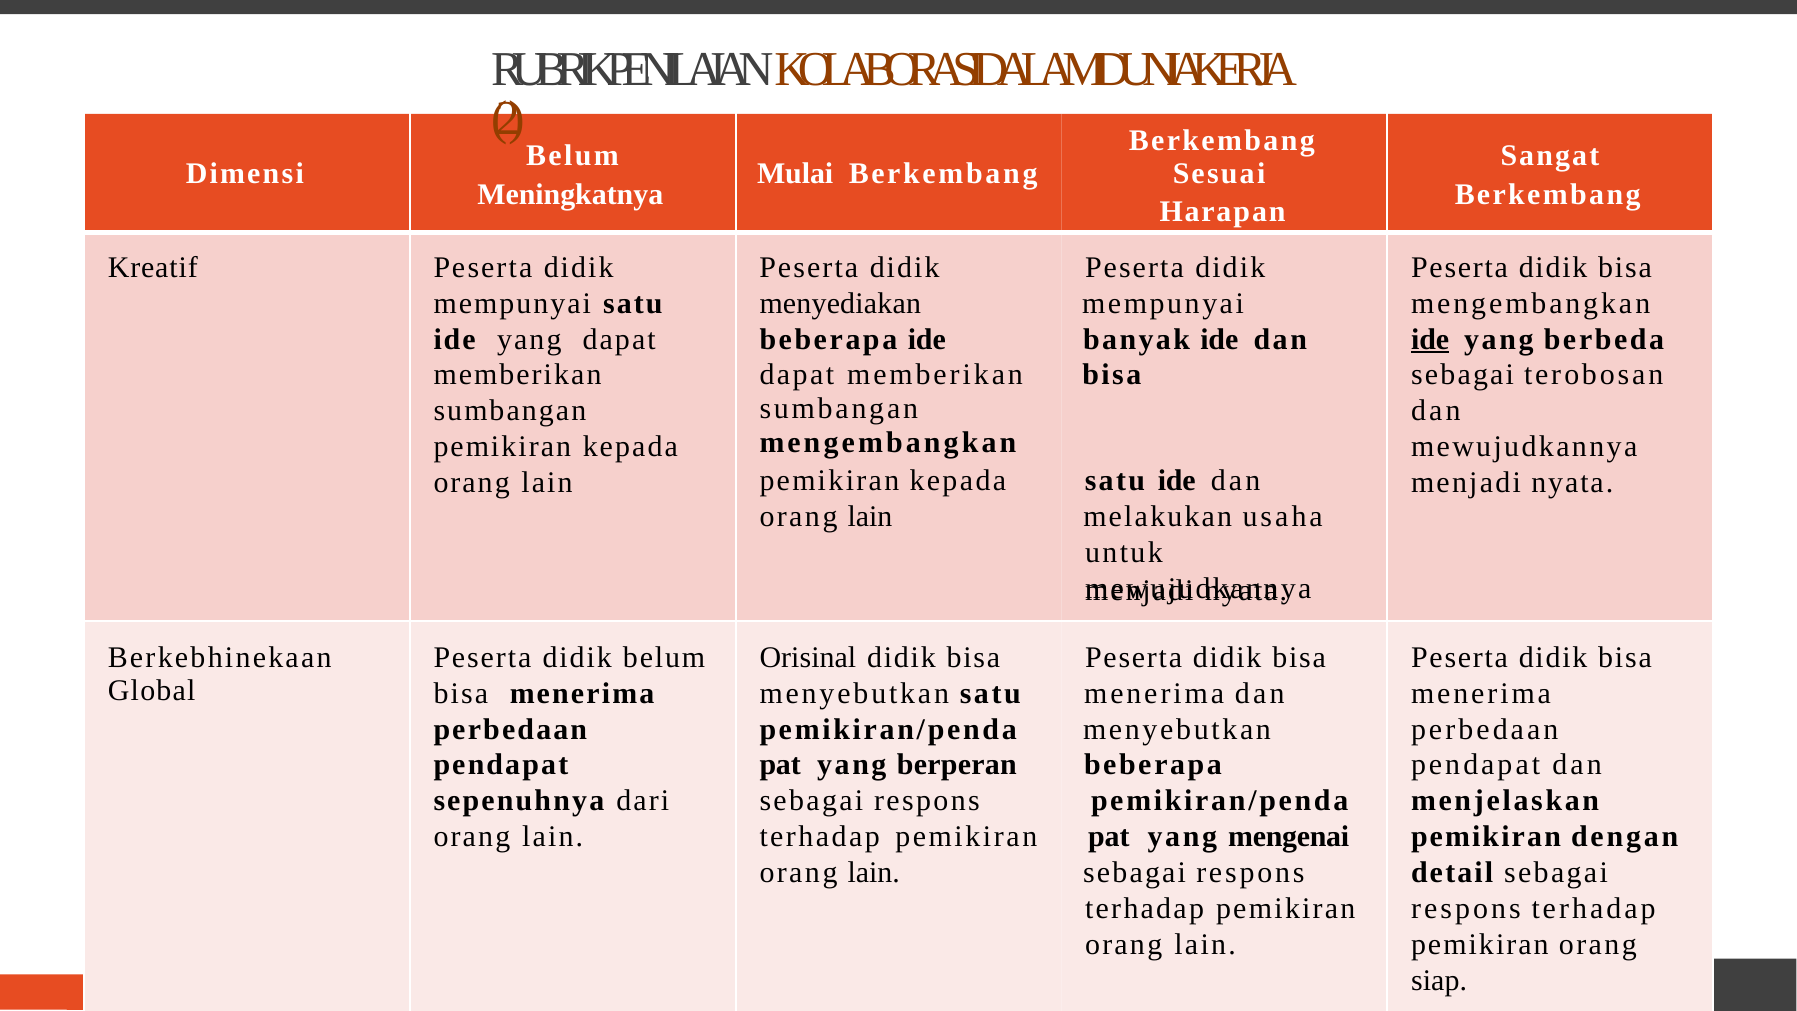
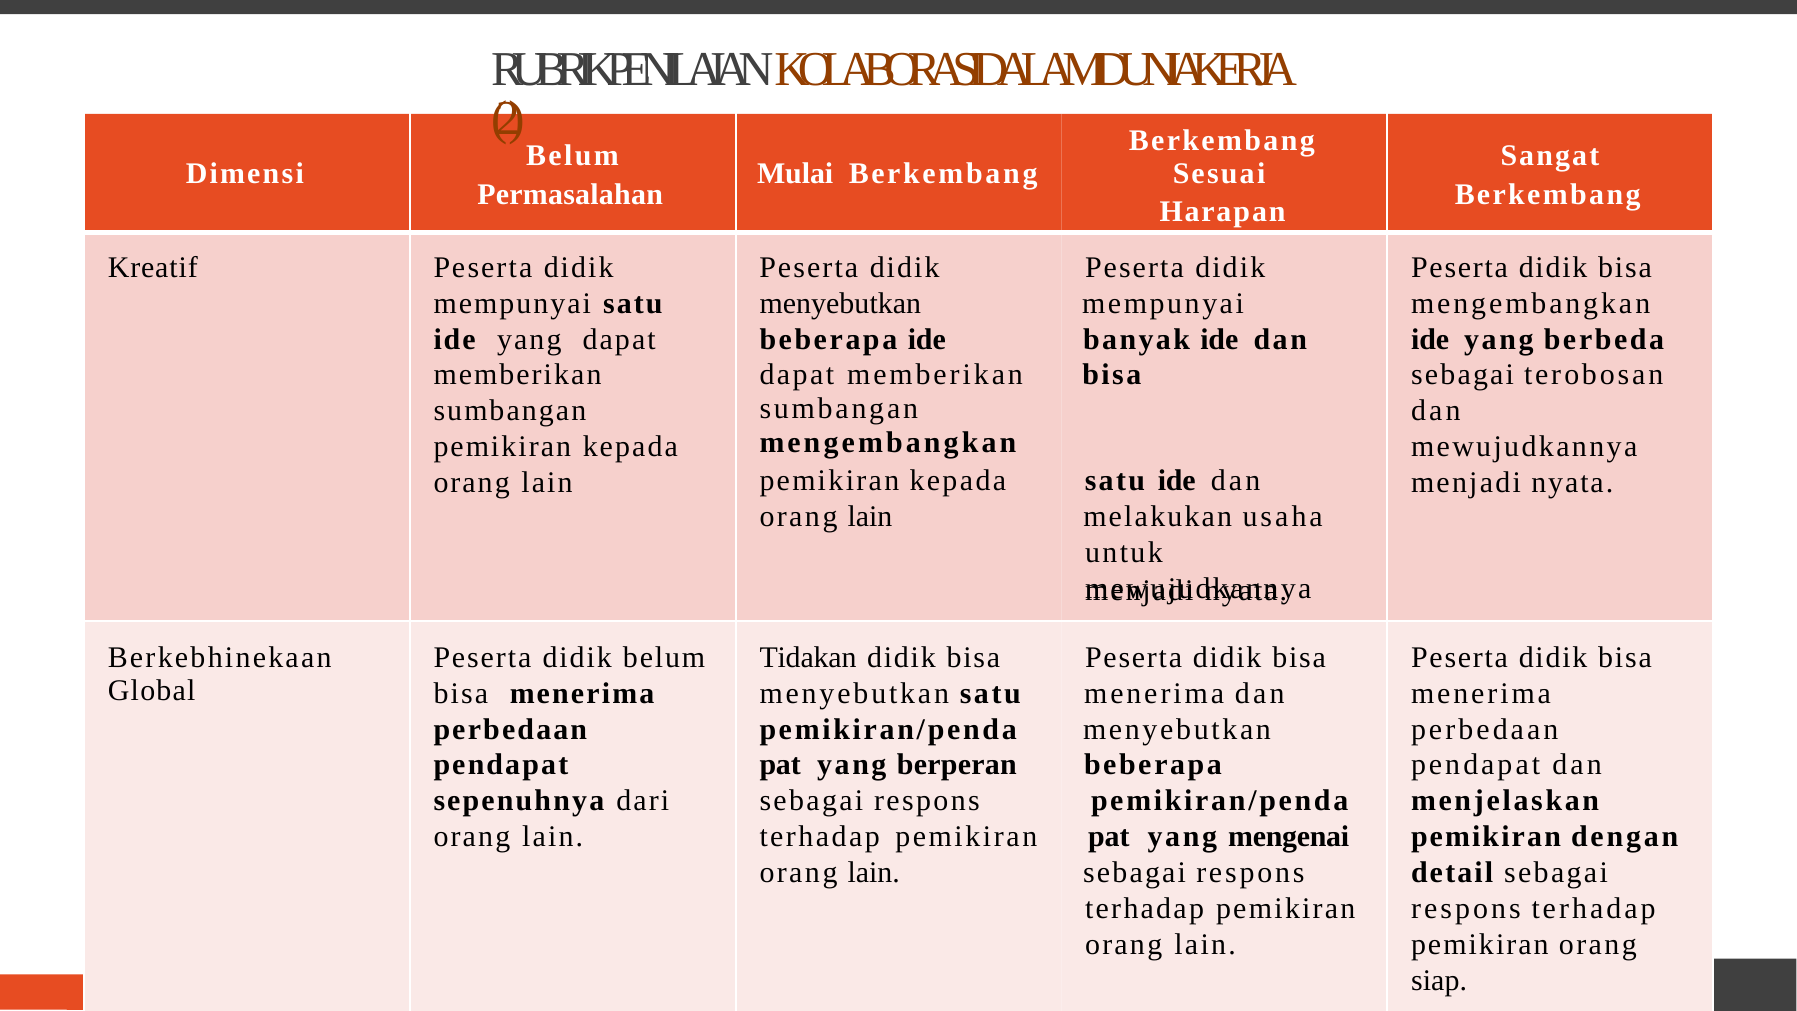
Meningkatnya: Meningkatnya -> Permasalahan
menyediakan at (840, 303): menyediakan -> menyebutkan
ide at (1430, 339) underline: present -> none
Orisinal: Orisinal -> Tidakan
